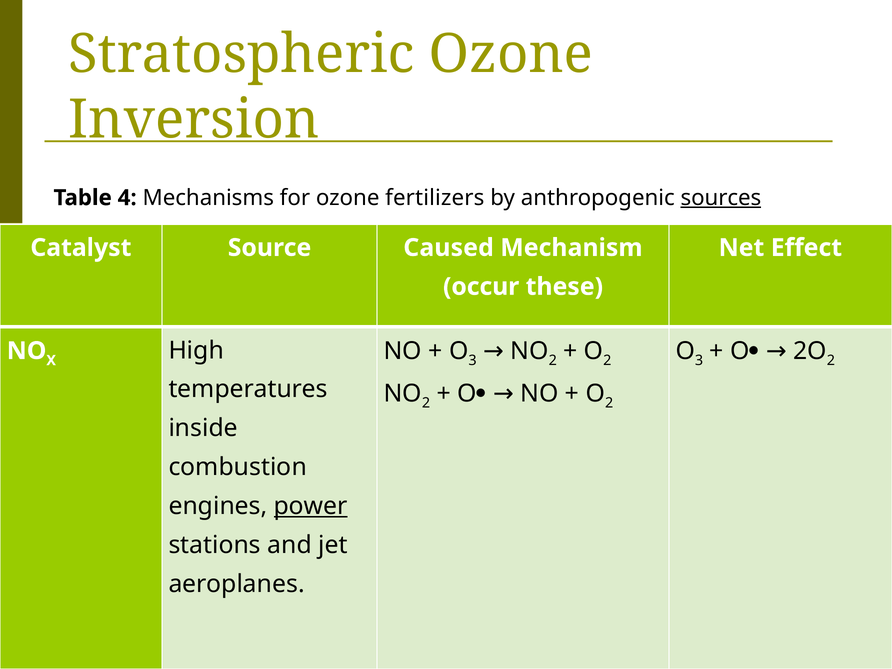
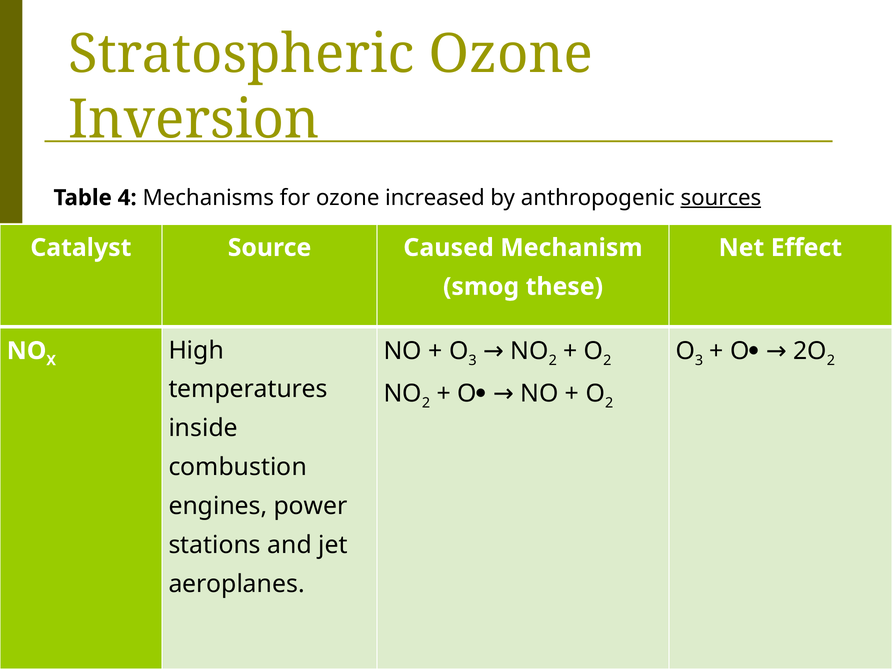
fertilizers: fertilizers -> increased
occur: occur -> smog
power underline: present -> none
